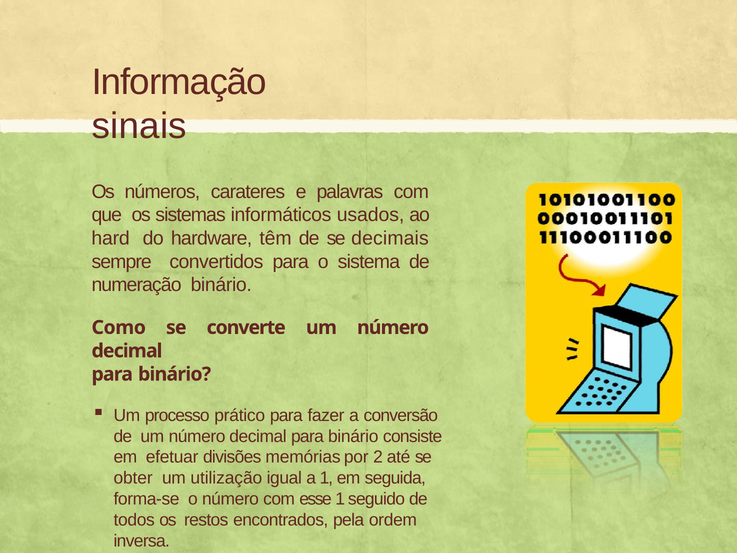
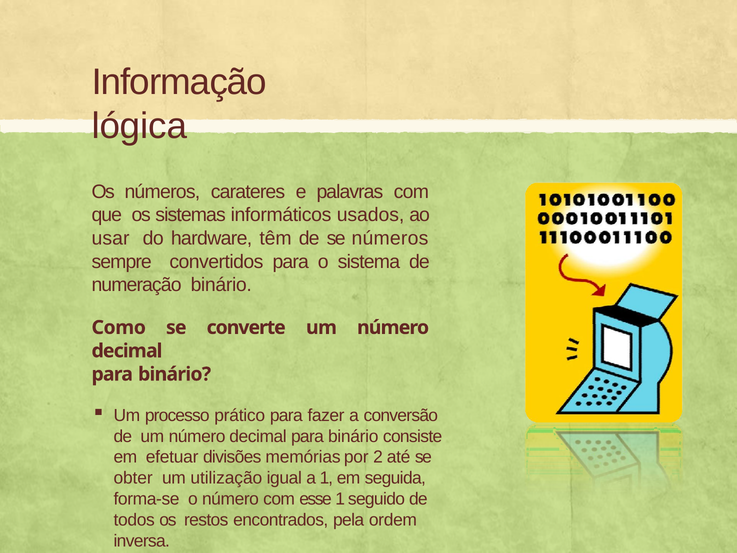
sinais: sinais -> lógica
hard: hard -> usar
se decimais: decimais -> números
